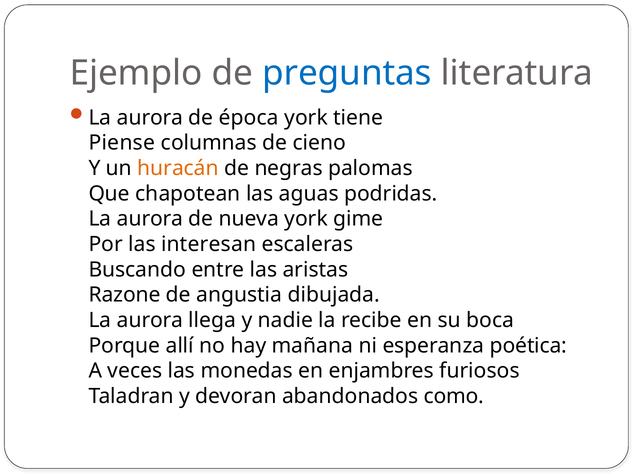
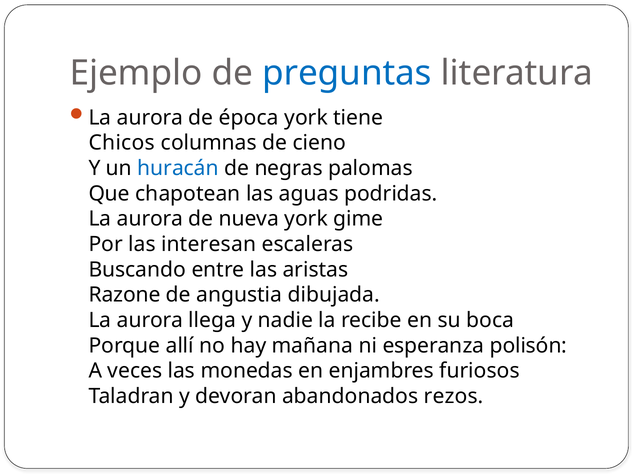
Piense: Piense -> Chicos
huracán colour: orange -> blue
poética: poética -> polisón
como: como -> rezos
